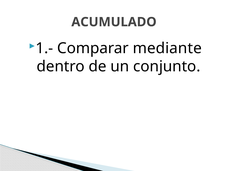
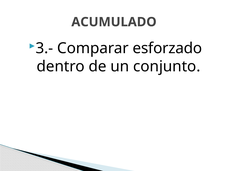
1.-: 1.- -> 3.-
mediante: mediante -> esforzado
